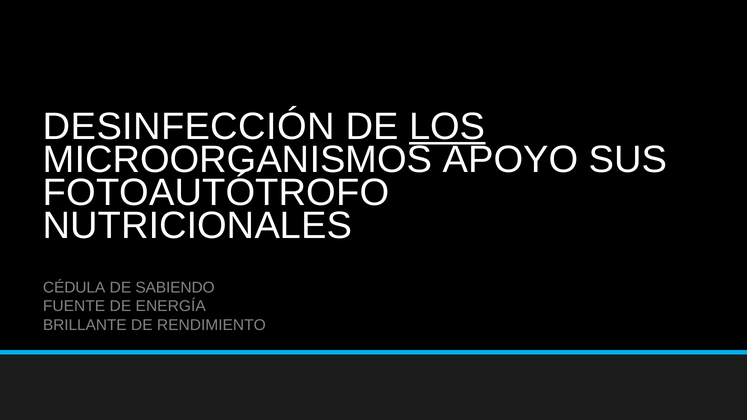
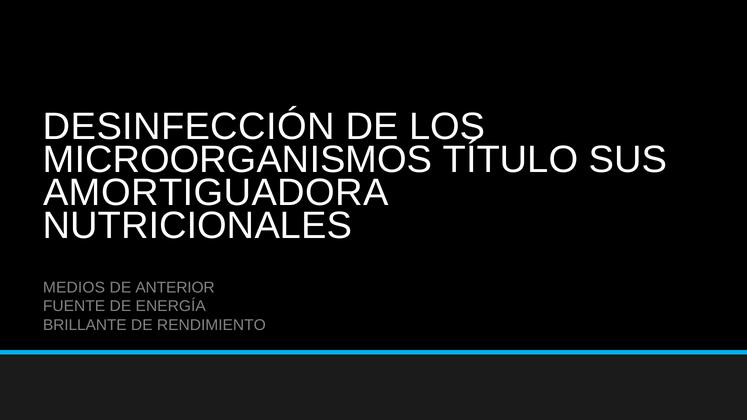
LOS underline: present -> none
APOYO: APOYO -> TÍTULO
FOTOAUTÓTROFO: FOTOAUTÓTROFO -> AMORTIGUADORA
CÉDULA: CÉDULA -> MEDIOS
SABIENDO: SABIENDO -> ANTERIOR
